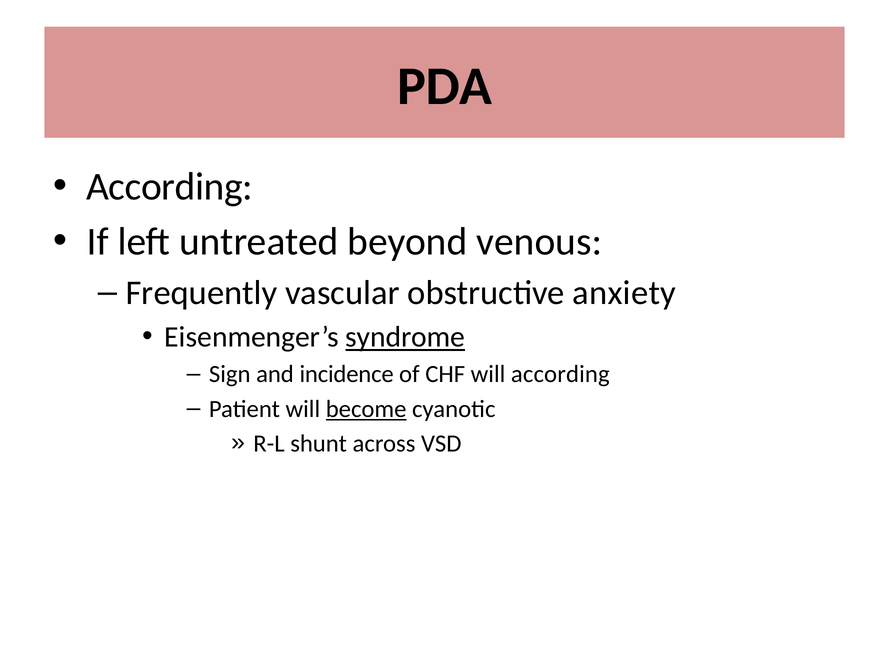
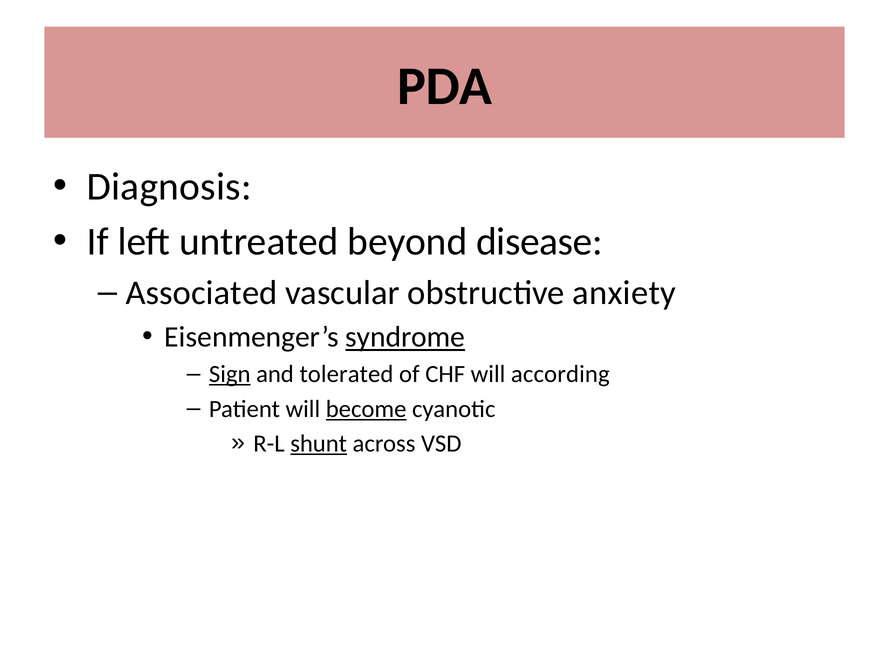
According at (169, 186): According -> Diagnosis
venous: venous -> disease
Frequently: Frequently -> Associated
Sign underline: none -> present
incidence: incidence -> tolerated
shunt underline: none -> present
